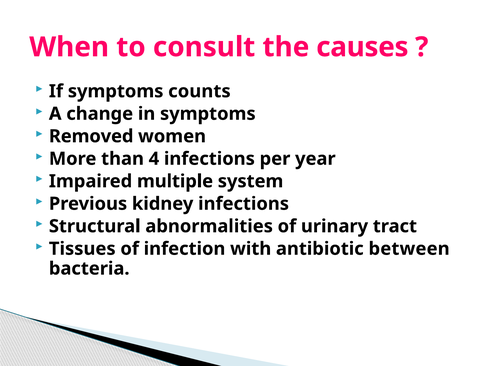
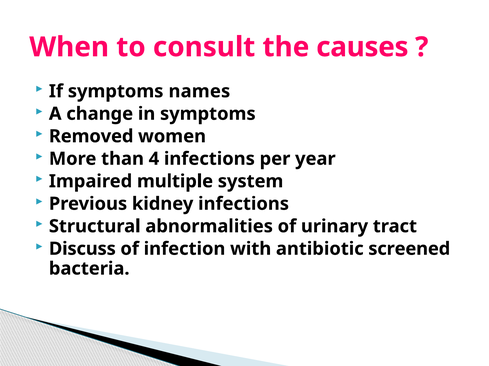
counts: counts -> names
Tissues: Tissues -> Discuss
between: between -> screened
